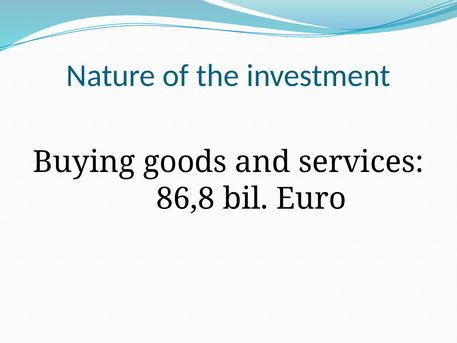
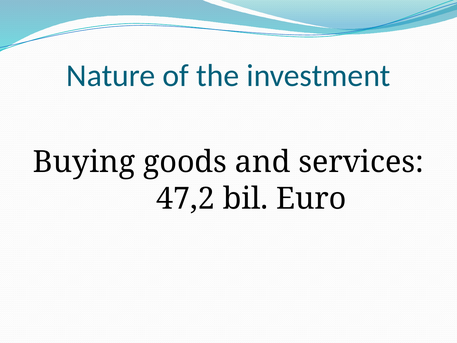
86,8: 86,8 -> 47,2
